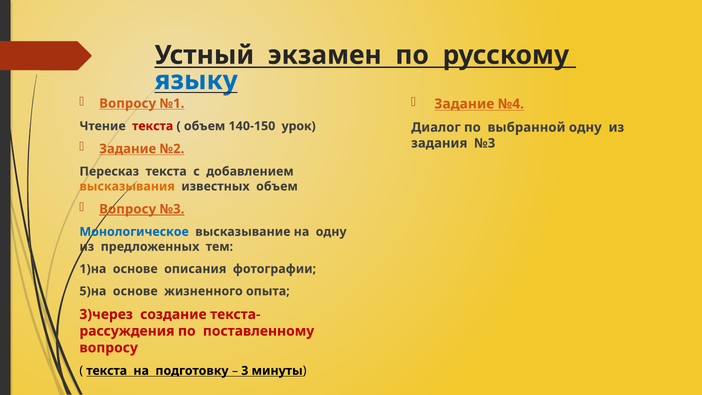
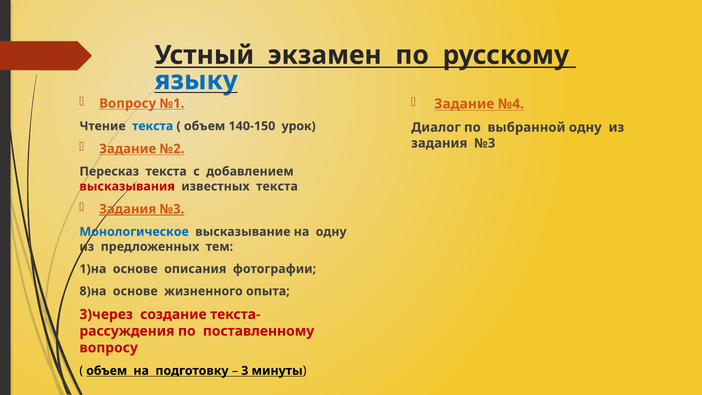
текста at (153, 126) colour: red -> blue
высказывания colour: orange -> red
известных объем: объем -> текста
Вопросу at (128, 209): Вопросу -> Задания
5)на: 5)на -> 8)на
текста at (107, 371): текста -> объем
